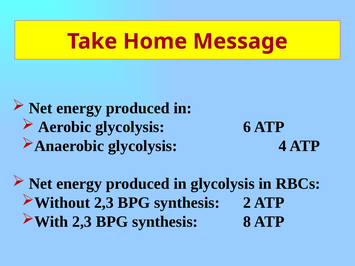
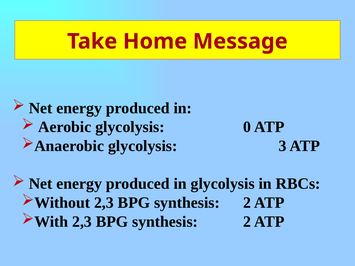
6: 6 -> 0
4: 4 -> 3
8 at (247, 222): 8 -> 2
